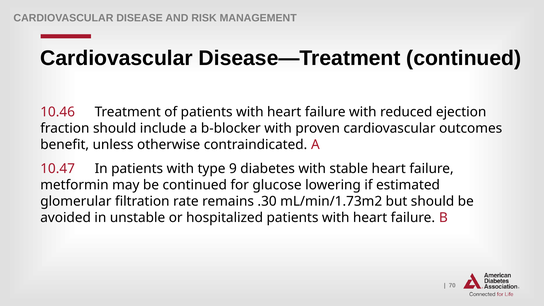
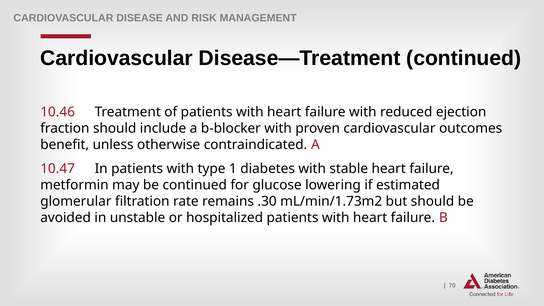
9: 9 -> 1
